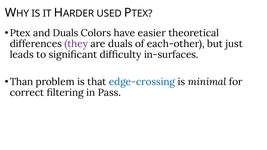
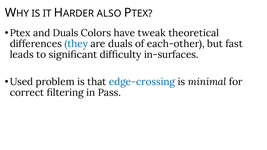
USED: USED -> ALSO
easier: easier -> tweak
they colour: purple -> blue
just: just -> fast
Than: Than -> Used
